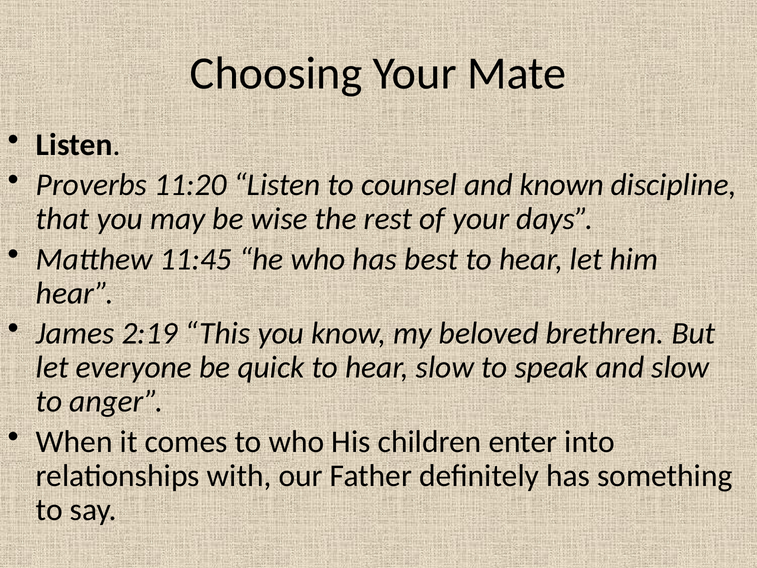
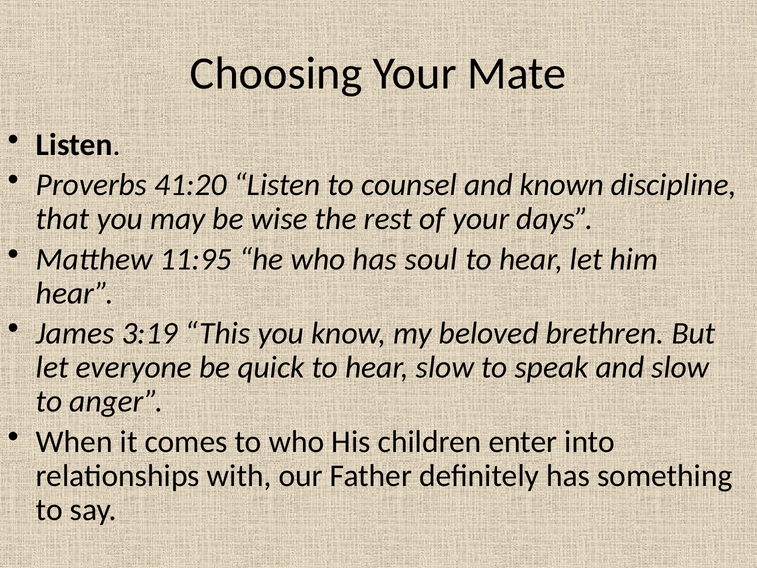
11:20: 11:20 -> 41:20
11:45: 11:45 -> 11:95
best: best -> soul
2:19: 2:19 -> 3:19
